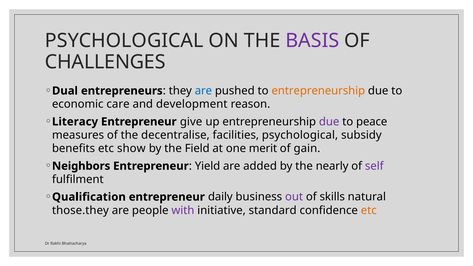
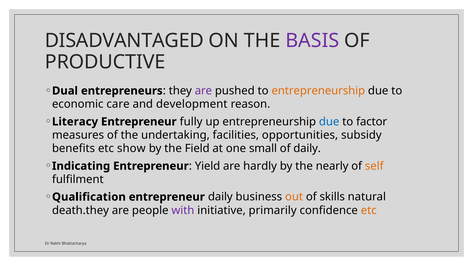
PSYCHOLOGICAL at (124, 41): PSYCHOLOGICAL -> DISADVANTAGED
CHALLENGES: CHALLENGES -> PRODUCTIVE
are at (203, 91) colour: blue -> purple
give: give -> fully
due at (329, 122) colour: purple -> blue
peace: peace -> factor
decentralise: decentralise -> undertaking
facilities psychological: psychological -> opportunities
merit: merit -> small
of gain: gain -> daily
Neighbors: Neighbors -> Indicating
added: added -> hardly
self colour: purple -> orange
out colour: purple -> orange
those.they: those.they -> death.they
standard: standard -> primarily
